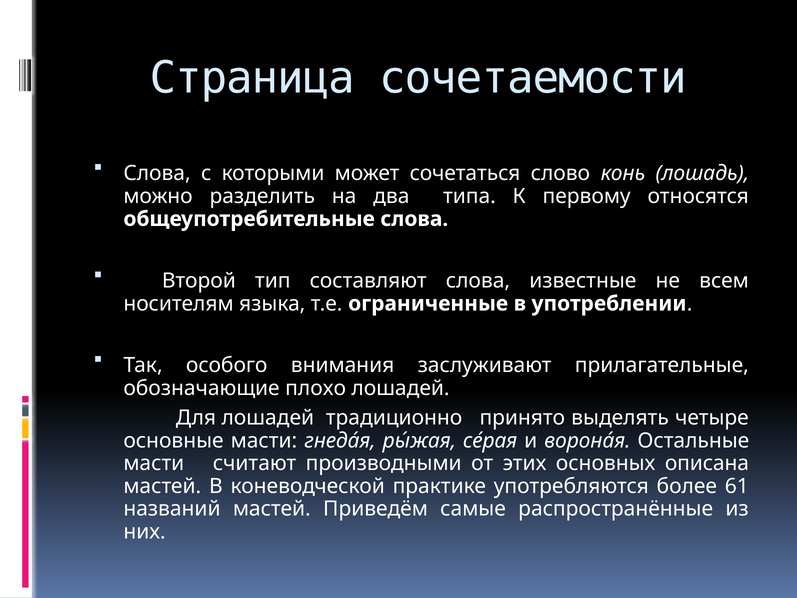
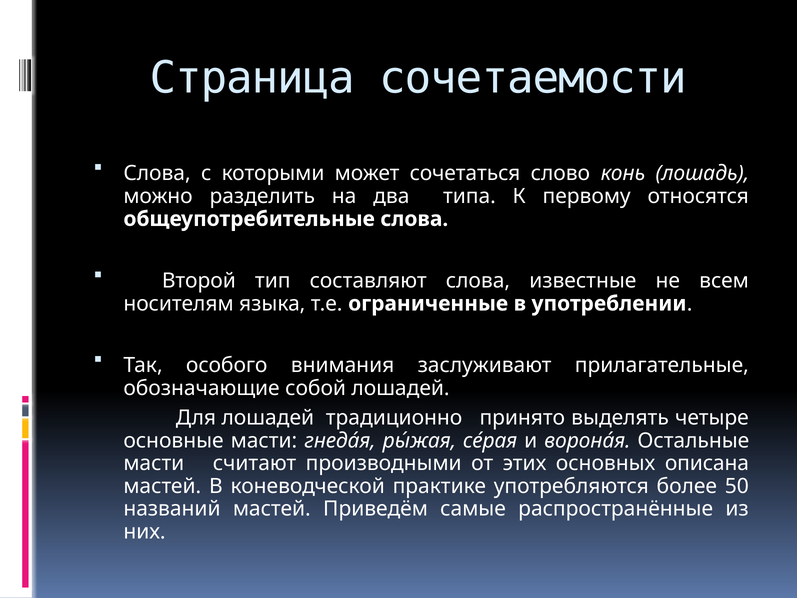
плохо: плохо -> собой
61: 61 -> 50
